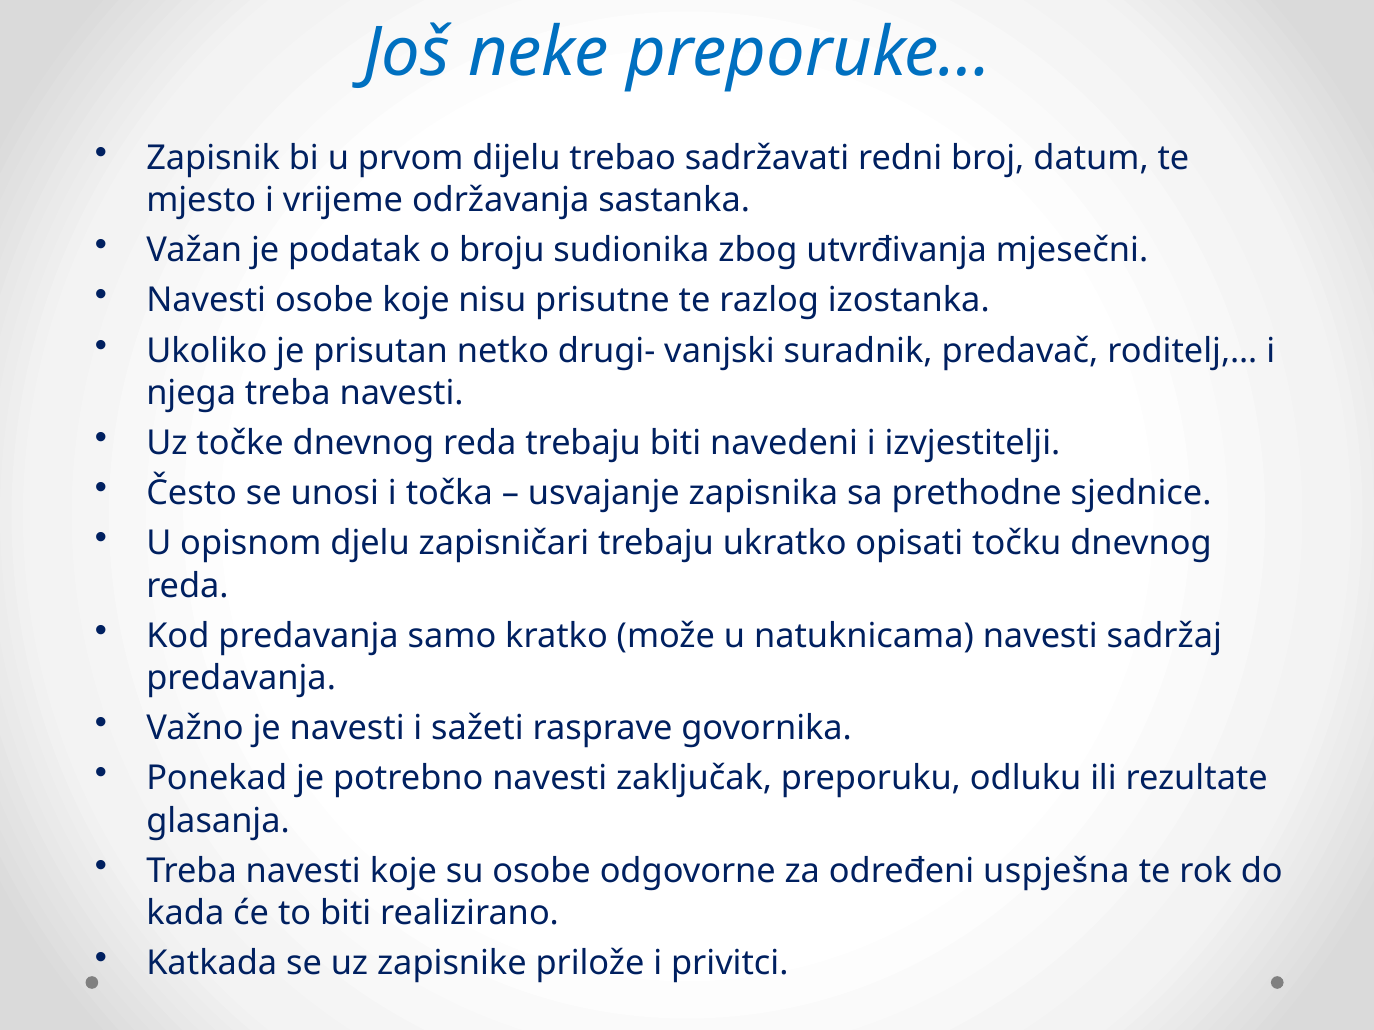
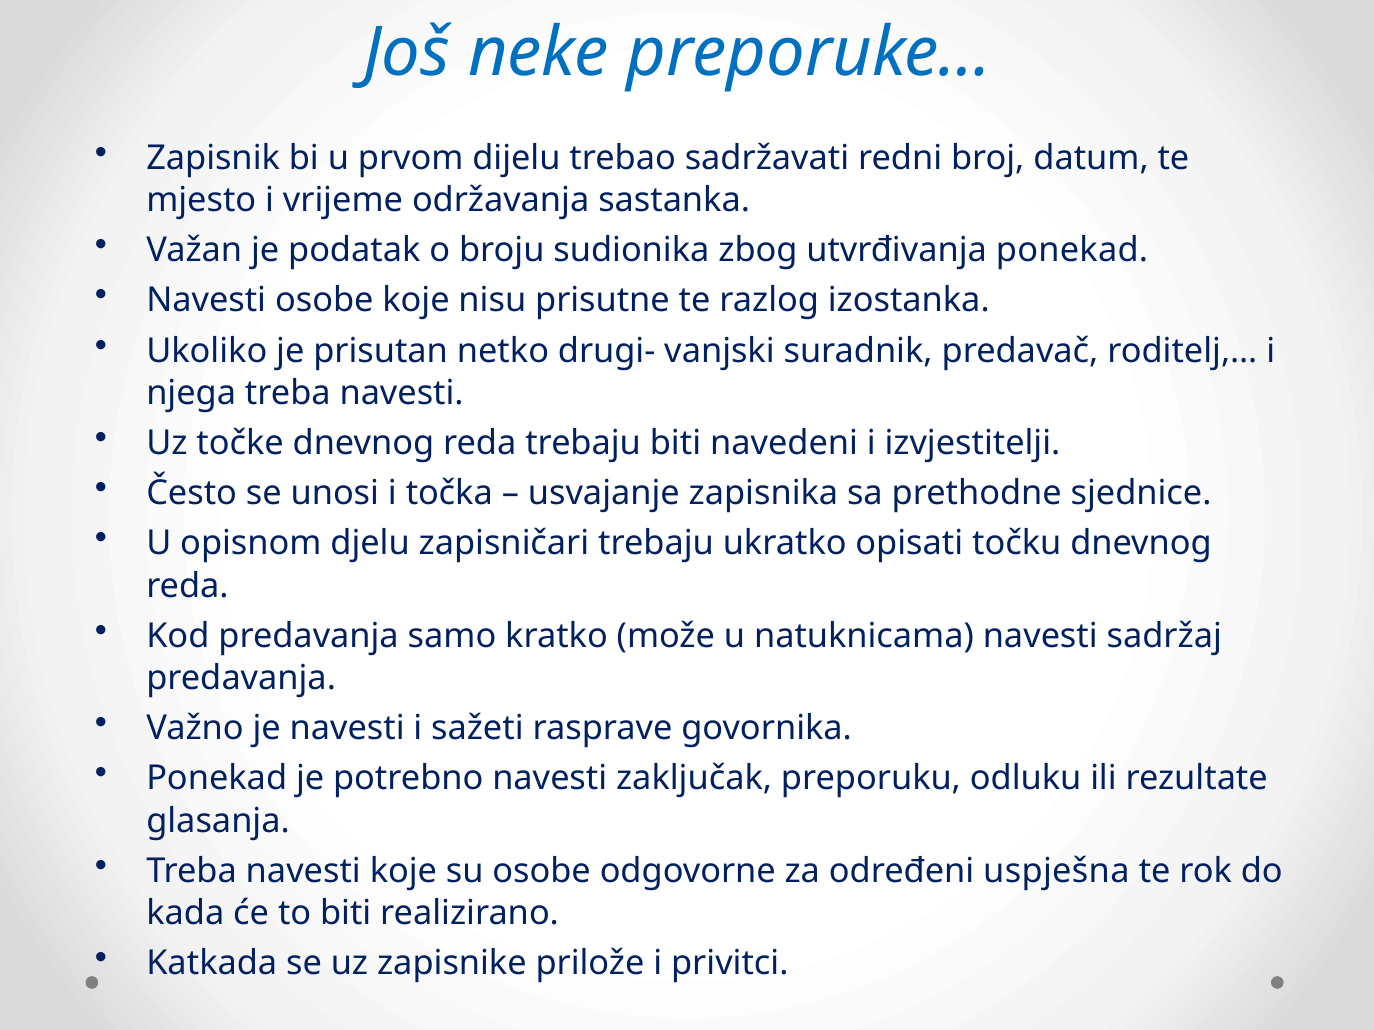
utvrđivanja mjesečni: mjesečni -> ponekad
